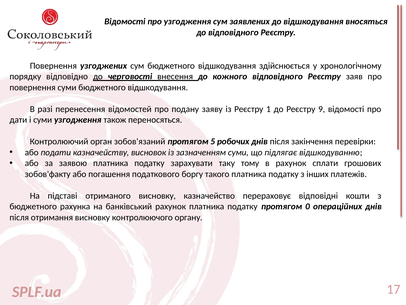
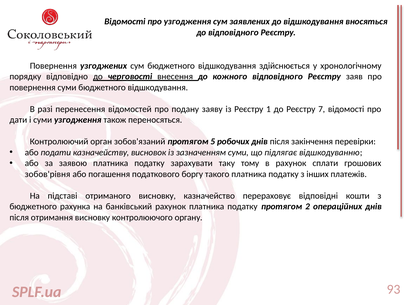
9: 9 -> 7
зобов'факту: зобов'факту -> зобов'рівня
0: 0 -> 2
17: 17 -> 93
